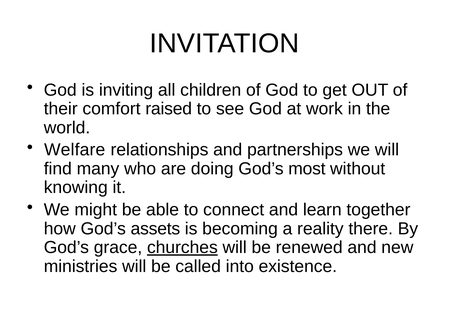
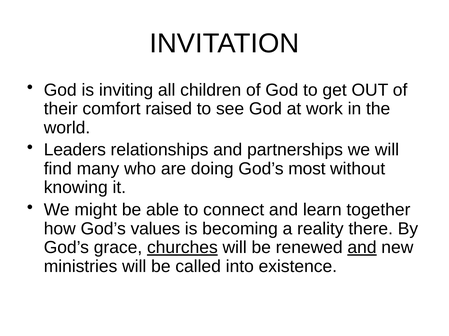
Welfare: Welfare -> Leaders
assets: assets -> values
and at (362, 248) underline: none -> present
